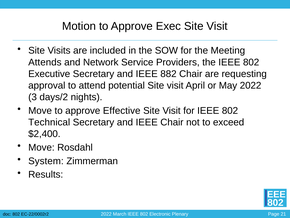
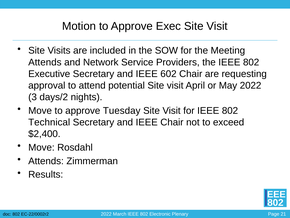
882: 882 -> 602
Effective: Effective -> Tuesday
System at (46, 161): System -> Attends
